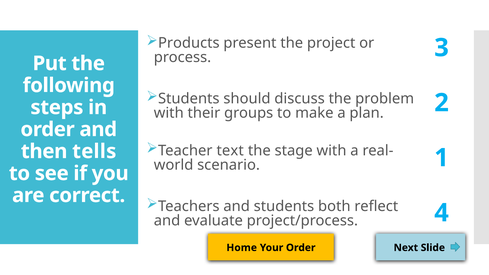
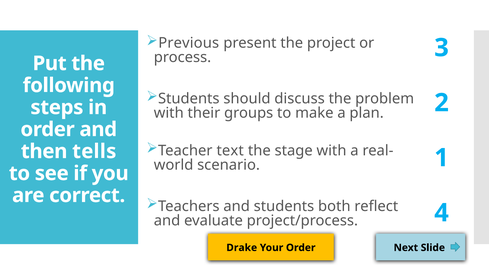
Products: Products -> Previous
Home: Home -> Drake
